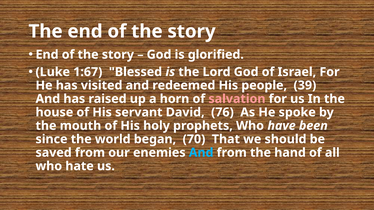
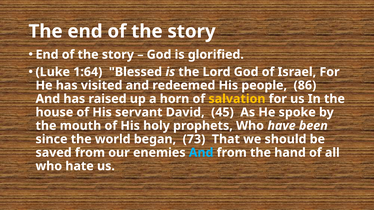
1:67: 1:67 -> 1:64
39: 39 -> 86
salvation colour: pink -> yellow
76: 76 -> 45
70: 70 -> 73
